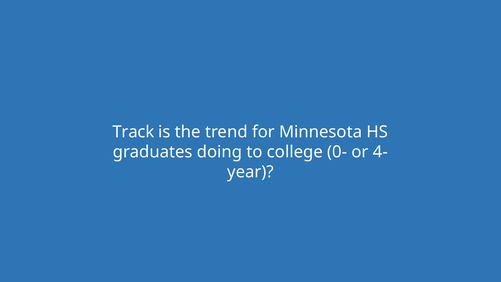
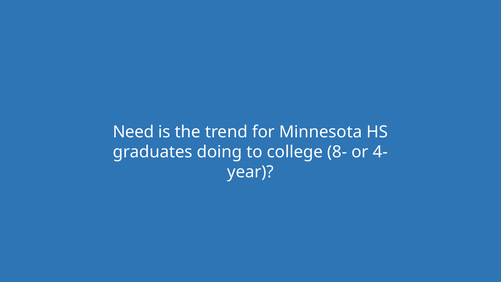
Track: Track -> Need
0-: 0- -> 8-
